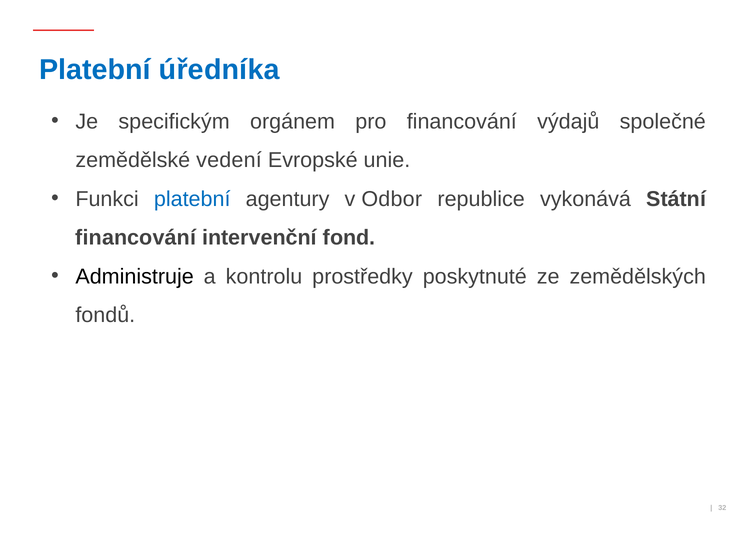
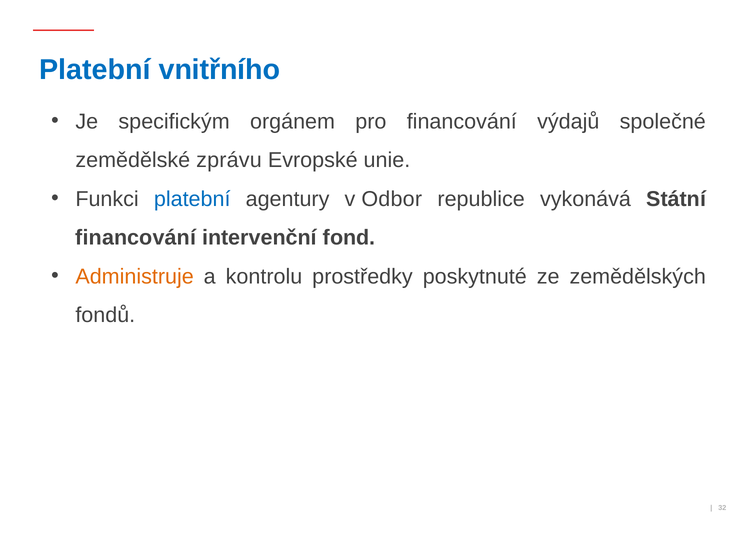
úředníka: úředníka -> vnitřního
vedení: vedení -> zprávu
Administruje colour: black -> orange
